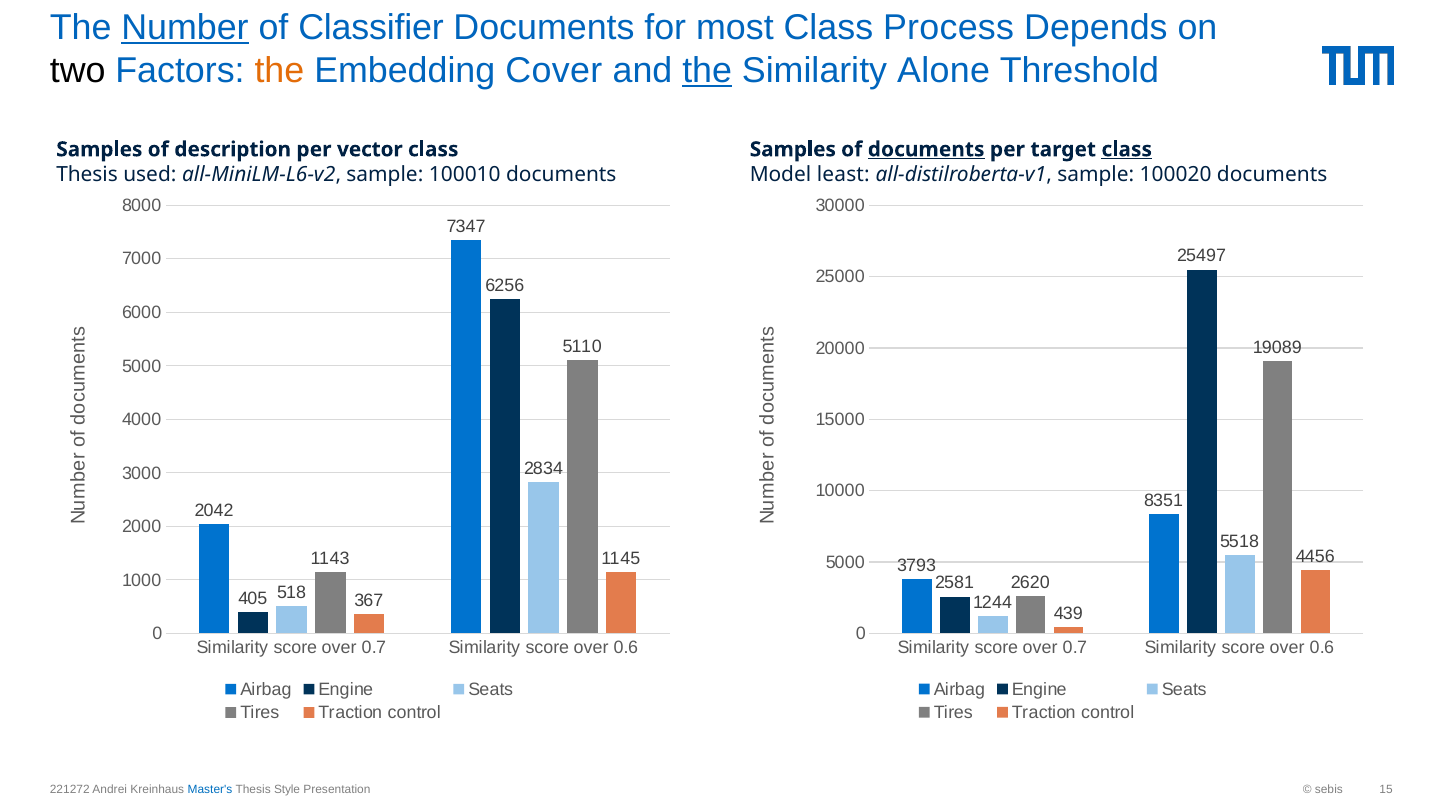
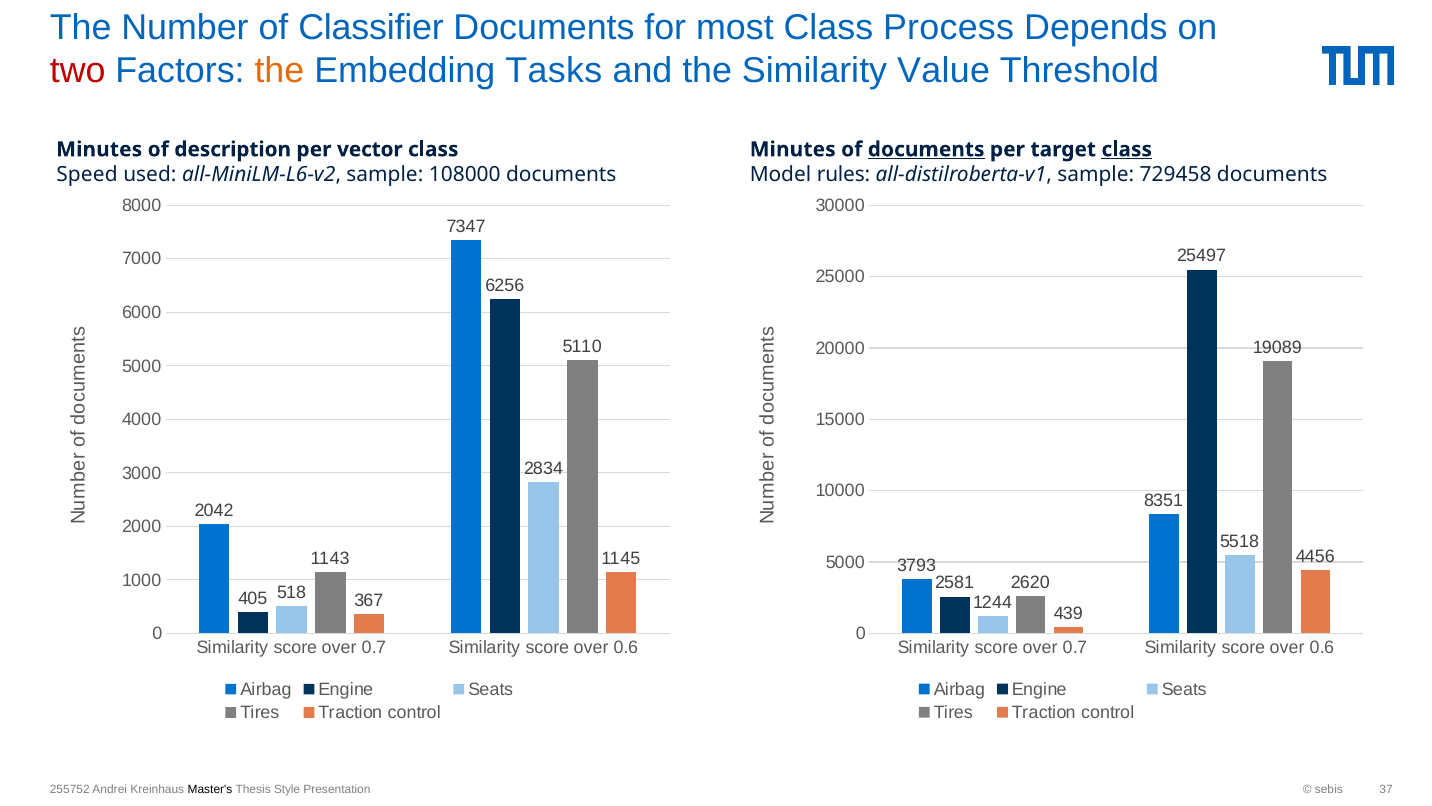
Number underline: present -> none
two colour: black -> red
Cover: Cover -> Tasks
the at (707, 71) underline: present -> none
Alone: Alone -> Value
Samples at (99, 149): Samples -> Minutes
Samples at (793, 149): Samples -> Minutes
Thesis at (87, 174): Thesis -> Speed
100010: 100010 -> 108000
least: least -> rules
100020: 100020 -> 729458
221272: 221272 -> 255752
Master's colour: blue -> black
15: 15 -> 37
